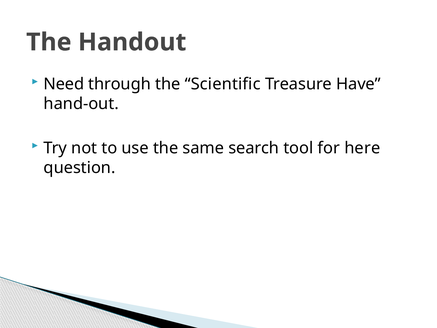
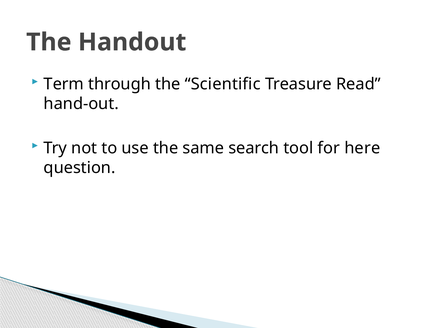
Need: Need -> Term
Have: Have -> Read
